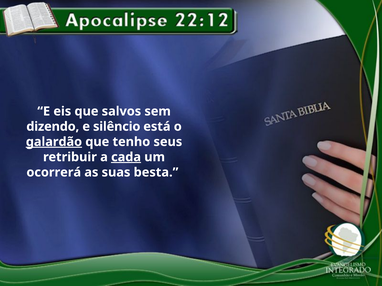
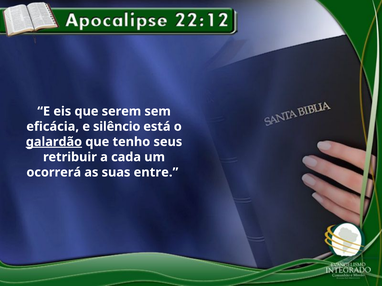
salvos: salvos -> serem
dizendo: dizendo -> eficácia
cada underline: present -> none
besta: besta -> entre
